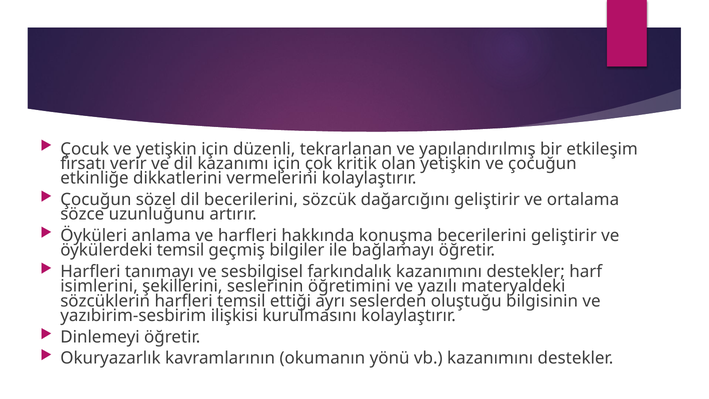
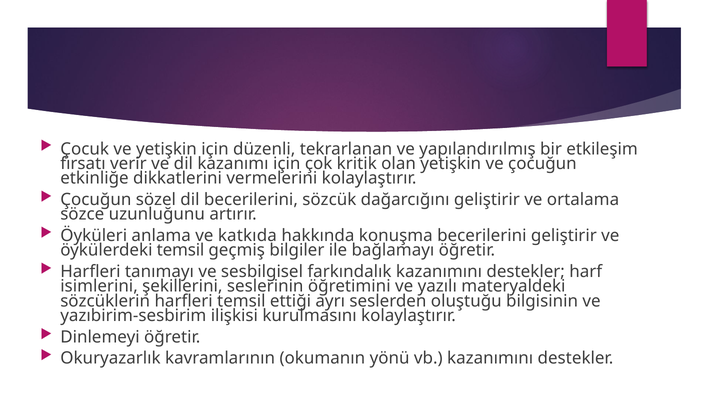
ve harfleri: harfleri -> katkıda
